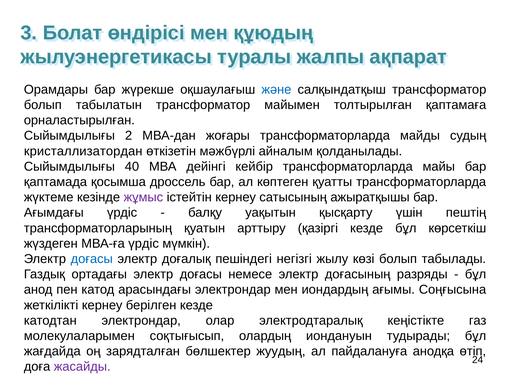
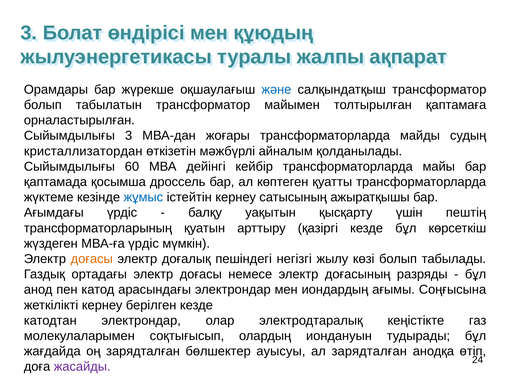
Сыйымдылығы 2: 2 -> 3
40: 40 -> 60
жұмыс colour: purple -> blue
доғасы at (92, 259) colour: blue -> orange
жуудың: жуудың -> ауысуы
ал пайдалануға: пайдалануға -> зарядталған
